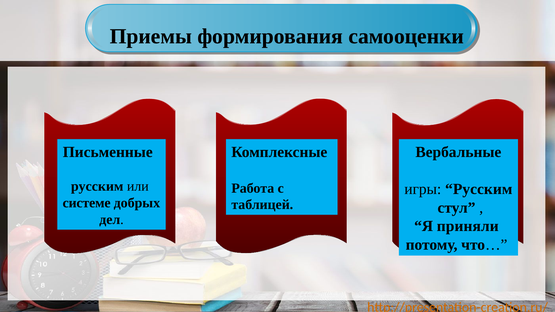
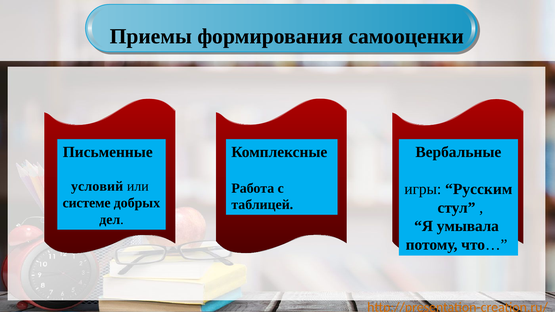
русским at (97, 186): русским -> условий
приняли: приняли -> умывала
